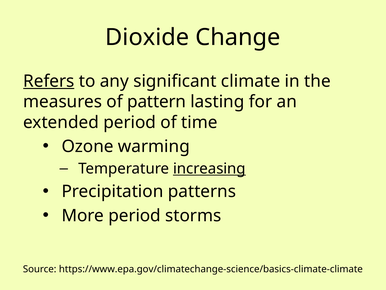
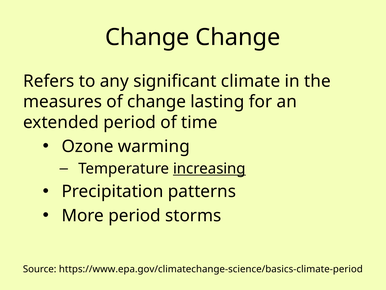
Dioxide at (147, 37): Dioxide -> Change
Refers underline: present -> none
of pattern: pattern -> change
https://www.epa.gov/climatechange-science/basics-climate-climate: https://www.epa.gov/climatechange-science/basics-climate-climate -> https://www.epa.gov/climatechange-science/basics-climate-period
